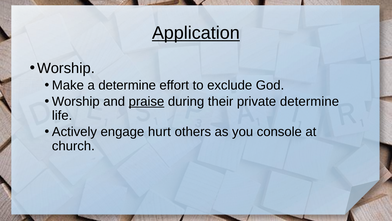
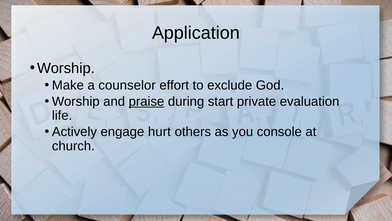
Application underline: present -> none
a determine: determine -> counselor
their: their -> start
private determine: determine -> evaluation
